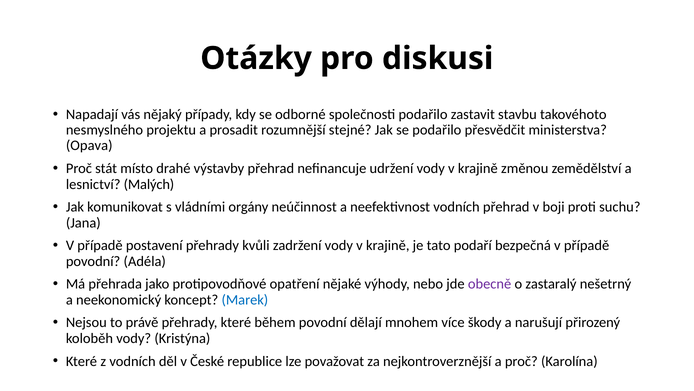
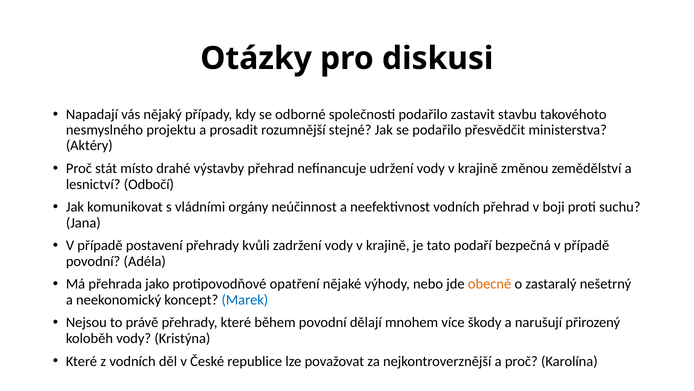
Opava: Opava -> Aktéry
Malých: Malých -> Odbočí
obecně colour: purple -> orange
